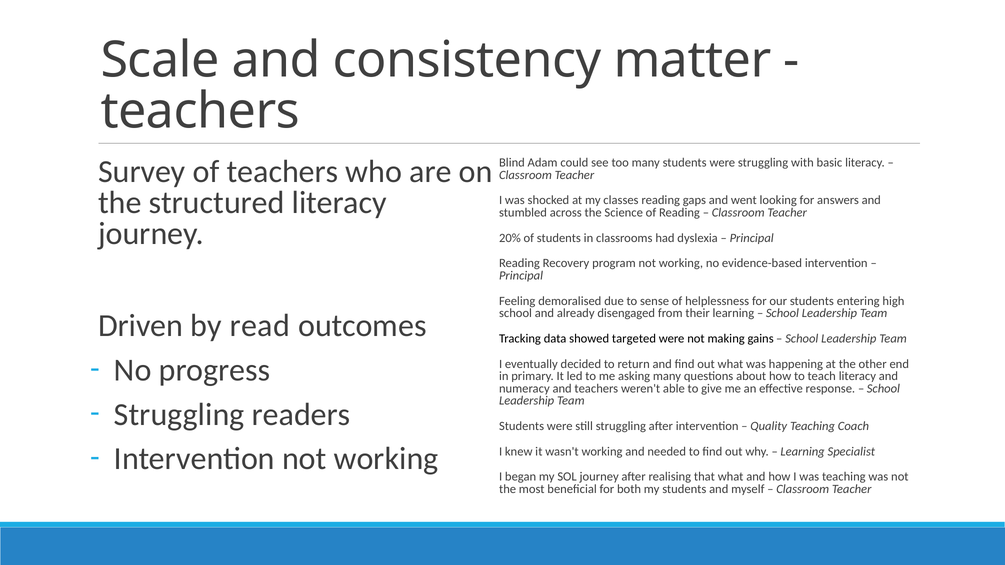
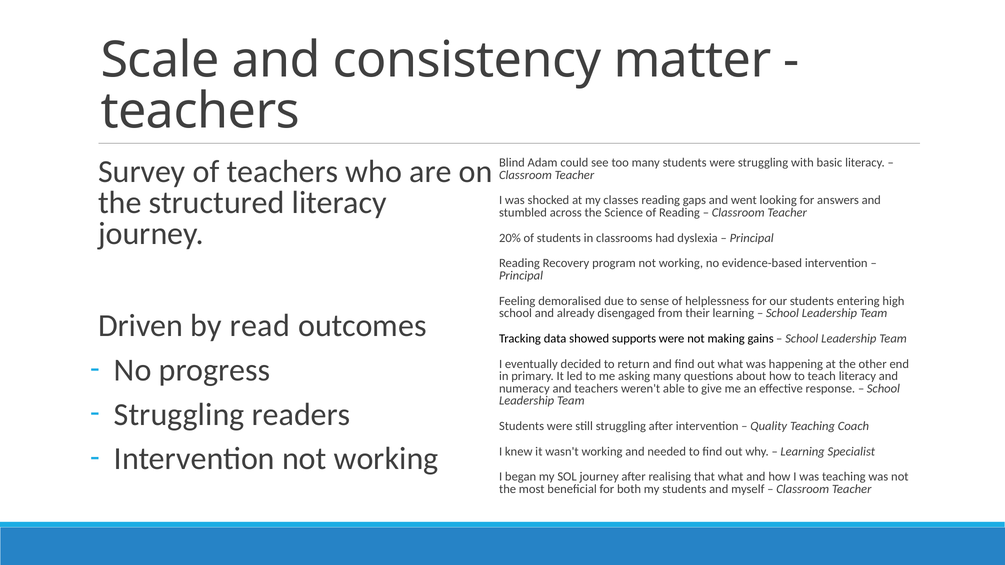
targeted: targeted -> supports
